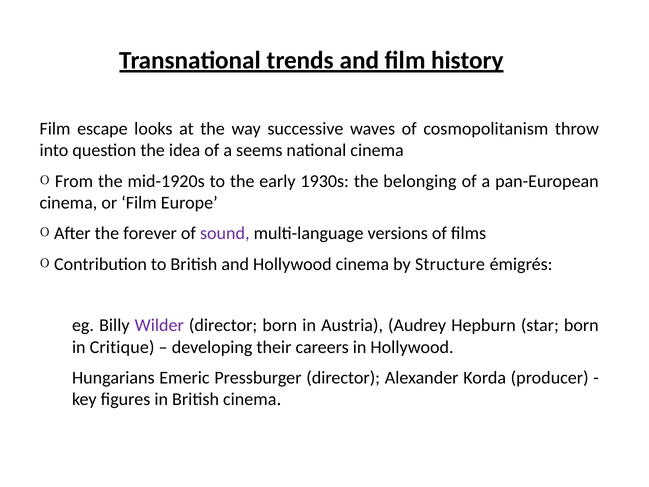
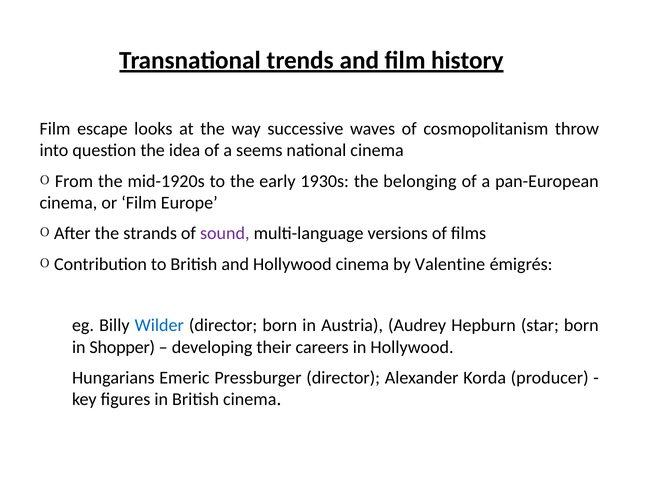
forever: forever -> strands
Structure: Structure -> Valentine
Wilder colour: purple -> blue
Critique: Critique -> Shopper
